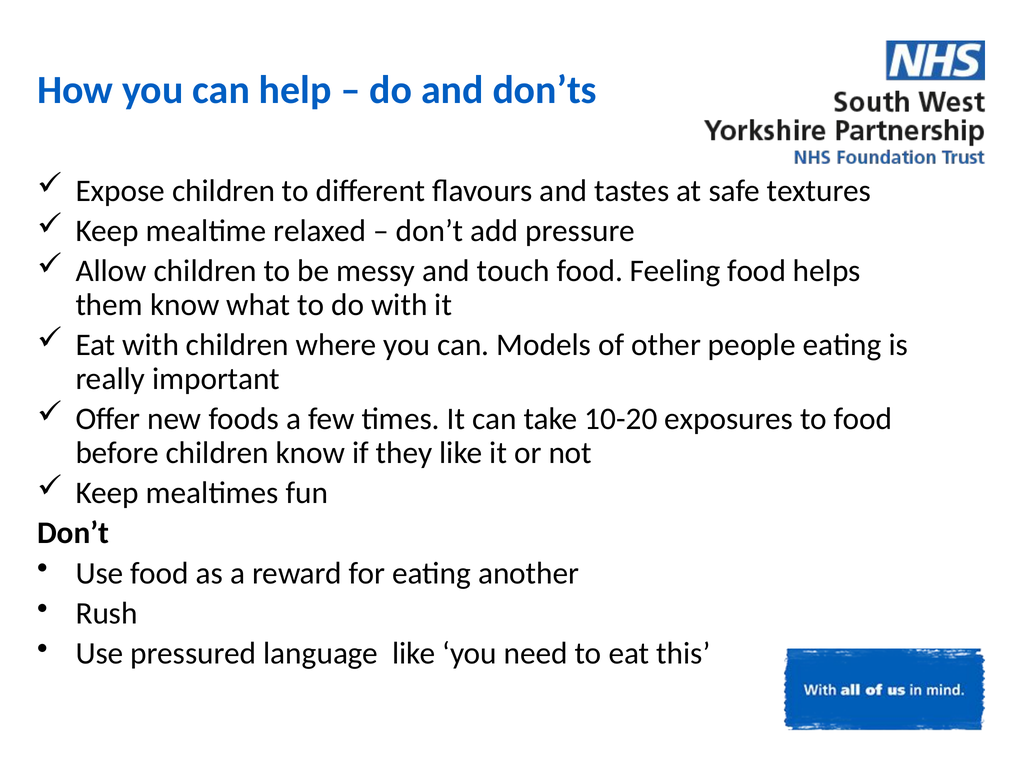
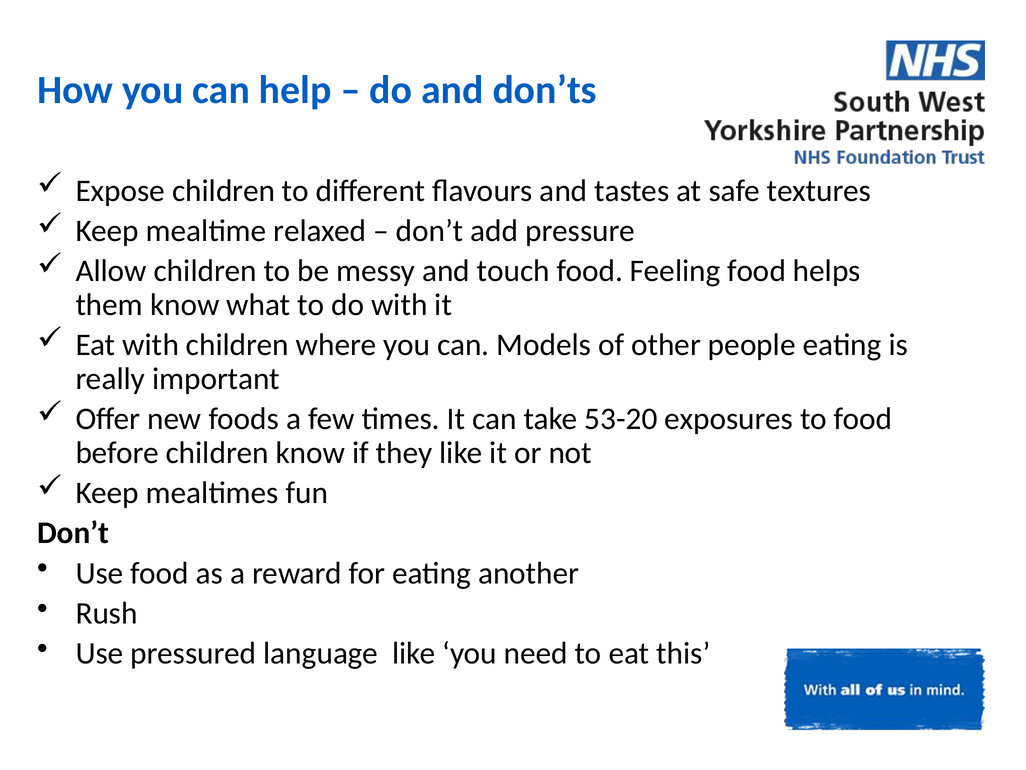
10-20: 10-20 -> 53-20
